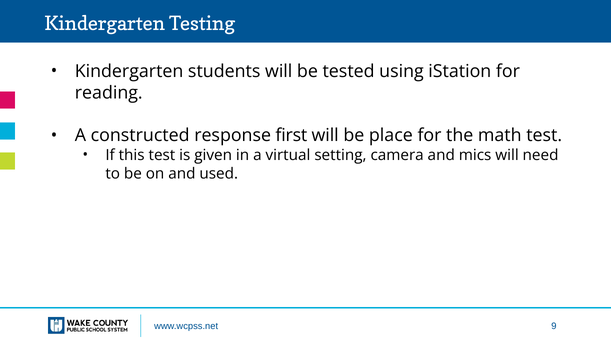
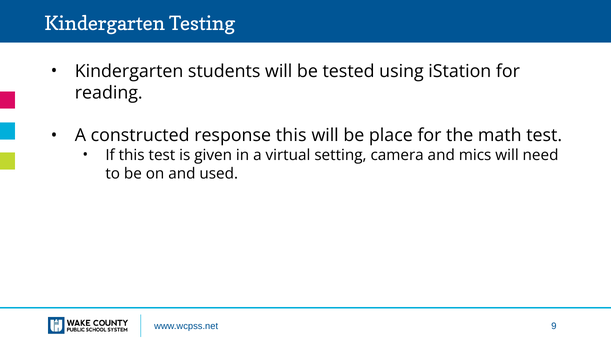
response first: first -> this
